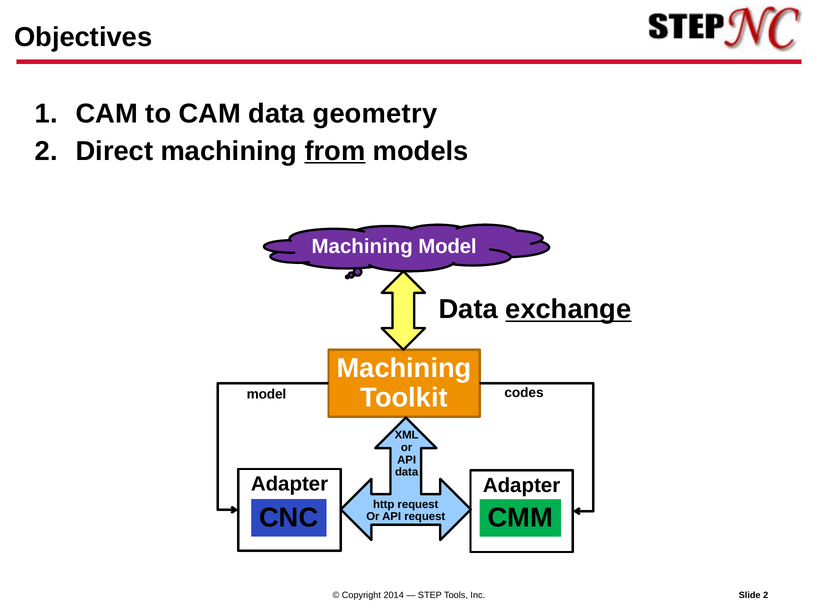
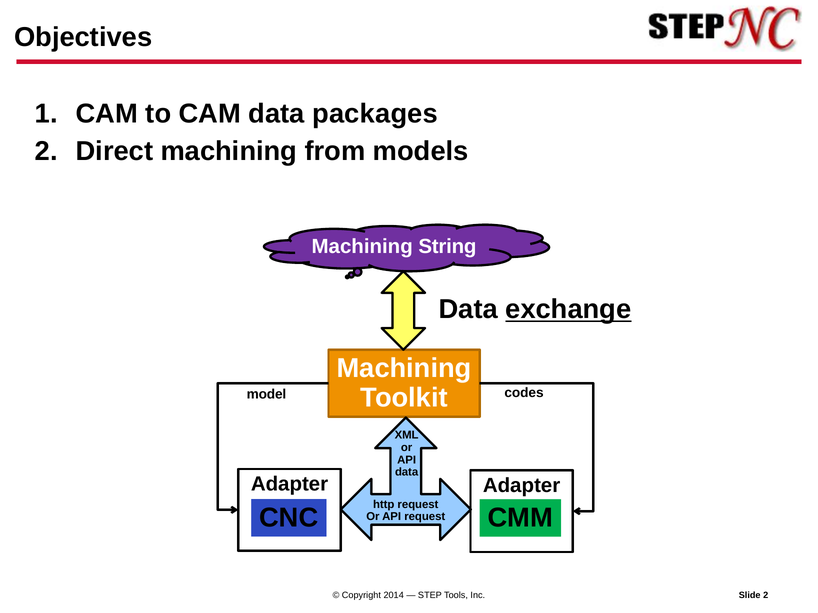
geometry: geometry -> packages
from underline: present -> none
Machining Model: Model -> String
